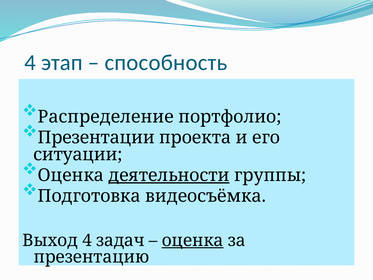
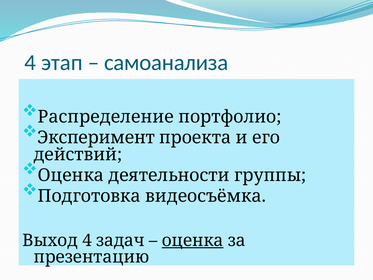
способность: способность -> самоанализа
Презентации: Презентации -> Эксперимент
ситуации: ситуации -> действий
деятельности underline: present -> none
